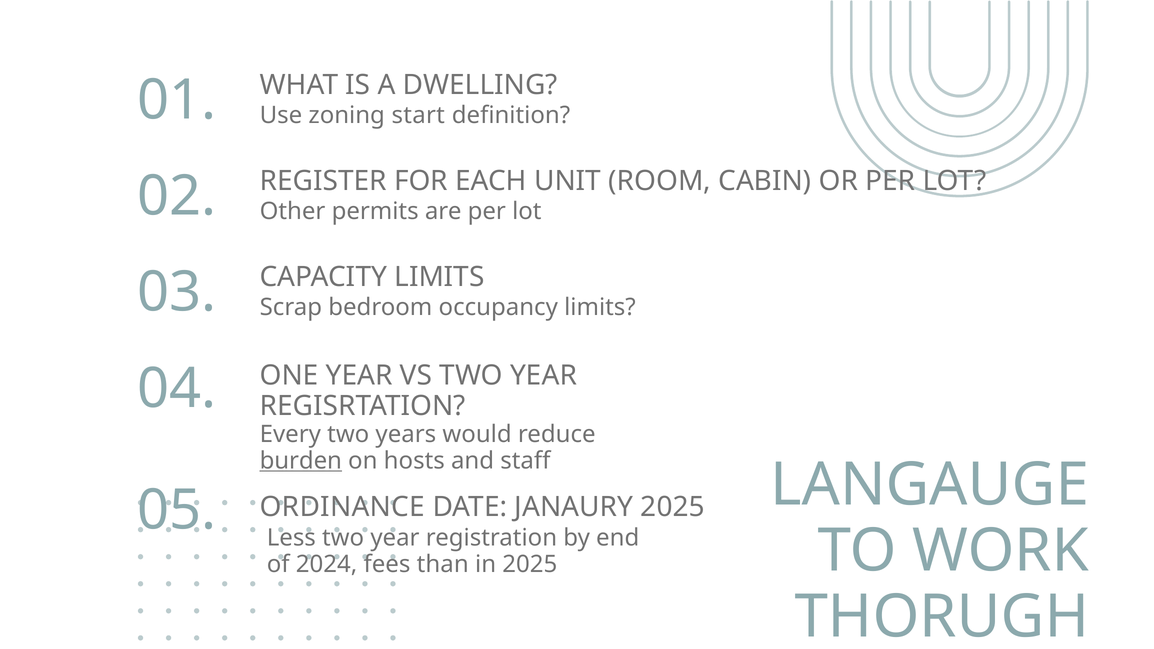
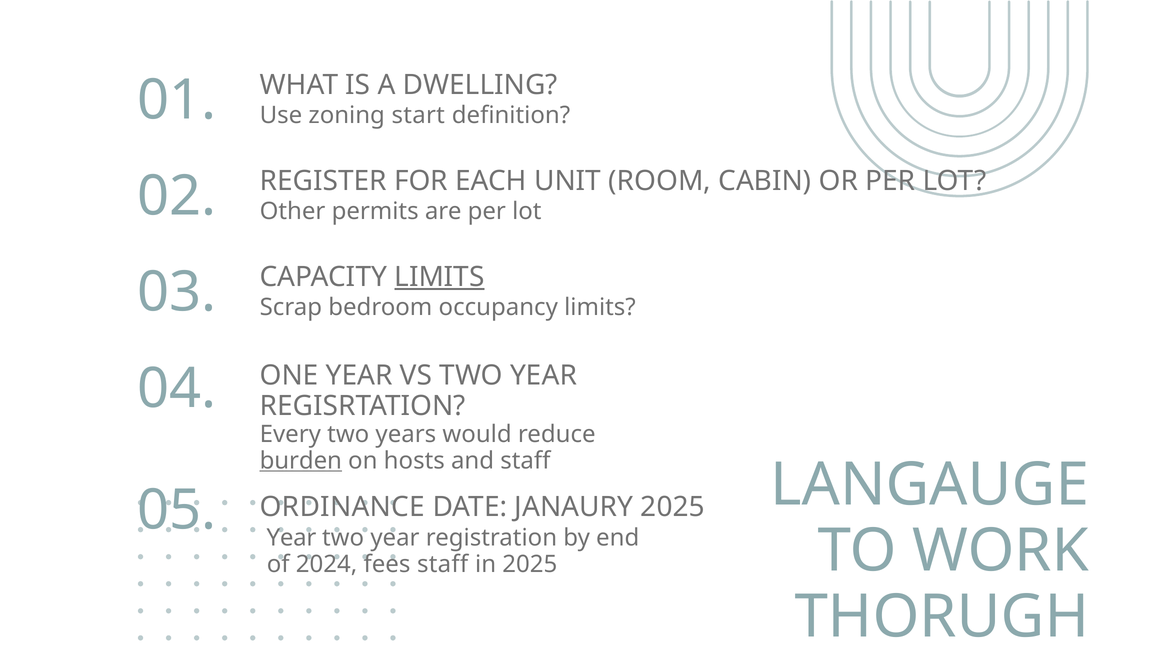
LIMITS at (439, 277) underline: none -> present
Less at (291, 538): Less -> Year
fees than: than -> staff
